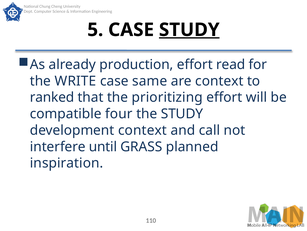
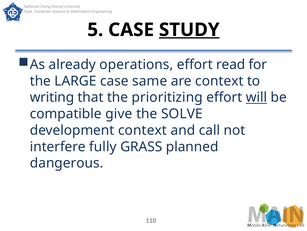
production: production -> operations
WRITE: WRITE -> LARGE
ranked: ranked -> writing
will underline: none -> present
four: four -> give
the STUDY: STUDY -> SOLVE
until: until -> fully
inspiration: inspiration -> dangerous
